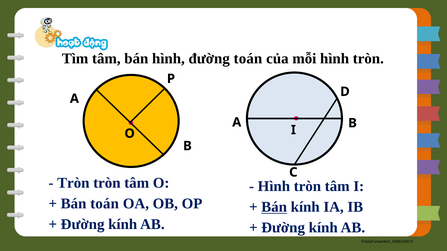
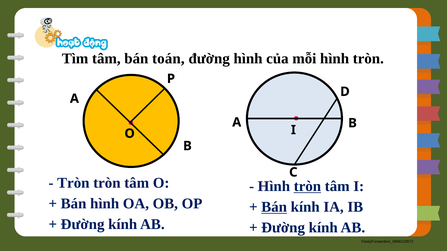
bán hình: hình -> toán
đường toán: toán -> hình
tròn at (307, 187) underline: none -> present
Bán toán: toán -> hình
